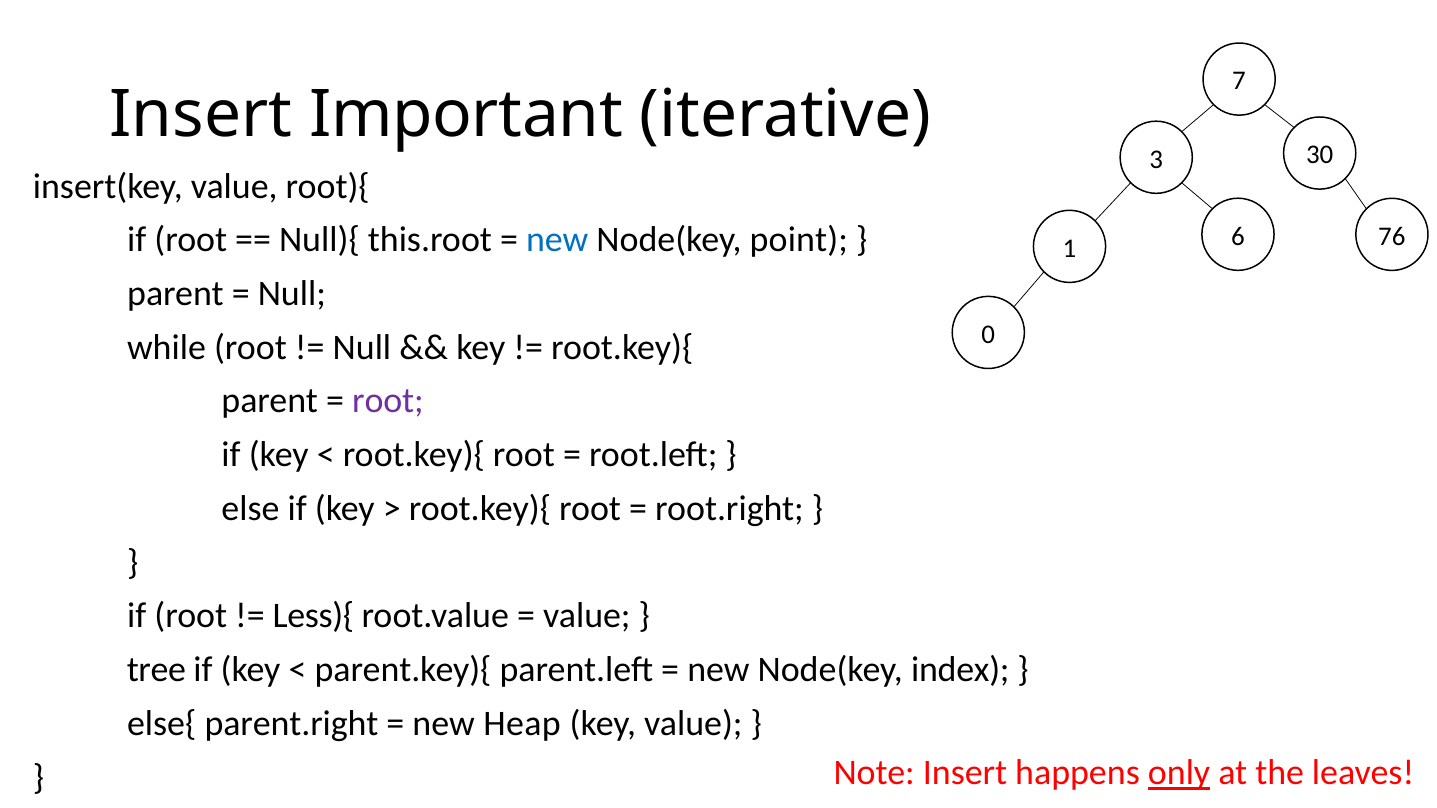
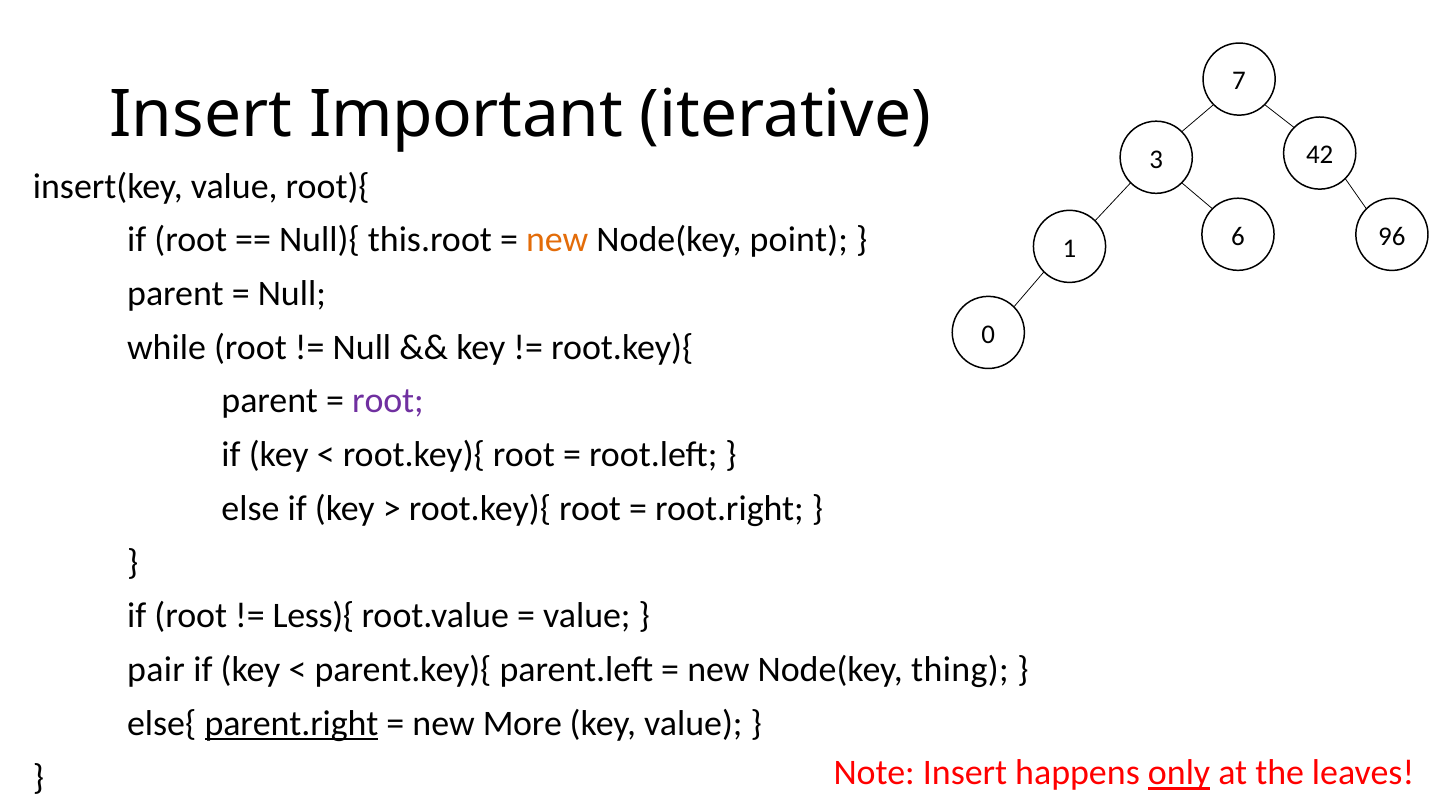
30: 30 -> 42
new at (557, 240) colour: blue -> orange
76: 76 -> 96
tree: tree -> pair
index: index -> thing
parent.right underline: none -> present
Heap: Heap -> More
